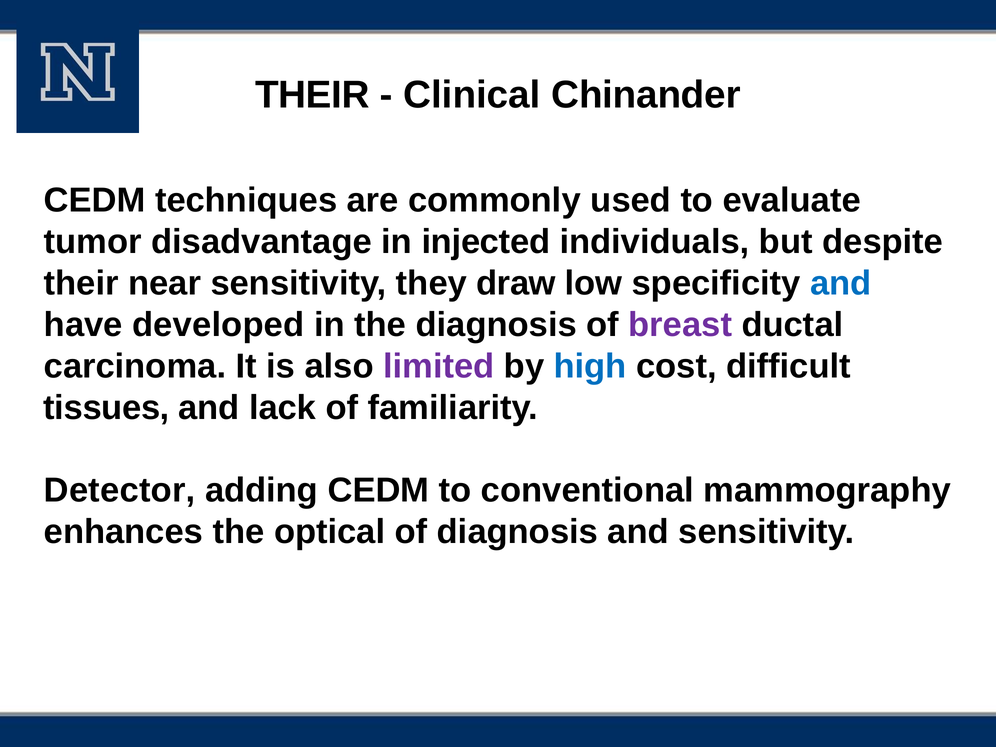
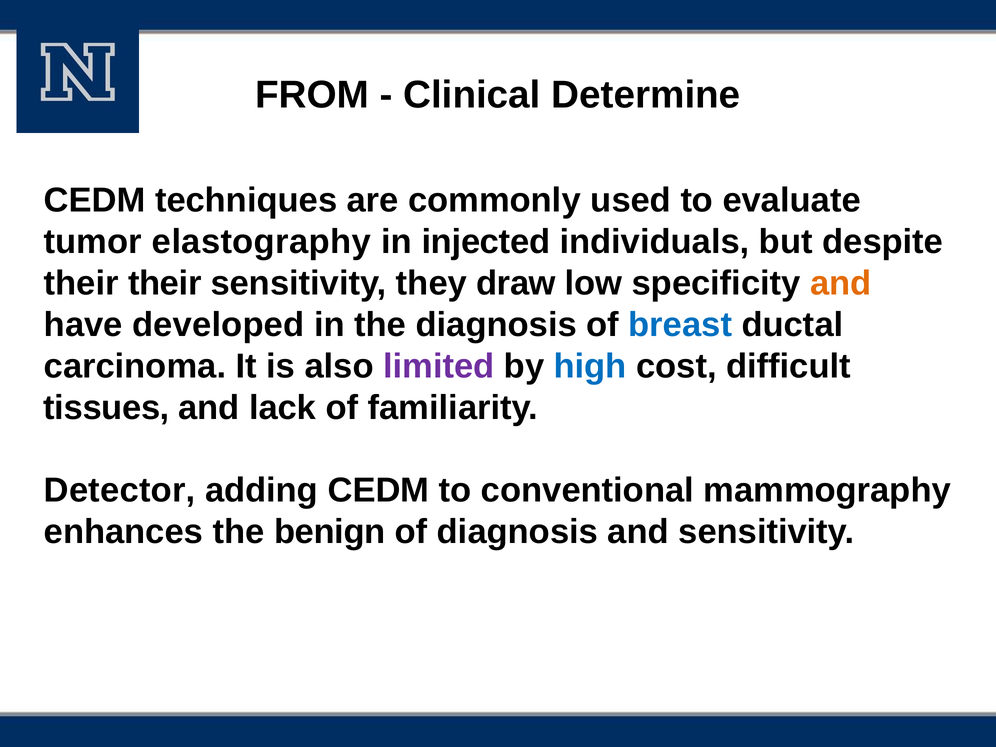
THEIR at (312, 95): THEIR -> FROM
Chinander: Chinander -> Determine
disadvantage: disadvantage -> elastography
their near: near -> their
and at (841, 283) colour: blue -> orange
breast colour: purple -> blue
optical: optical -> benign
